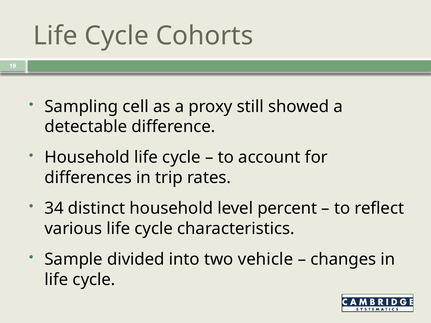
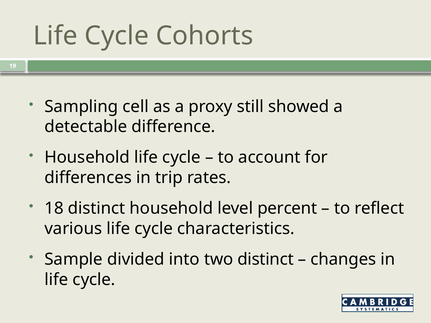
34: 34 -> 18
two vehicle: vehicle -> distinct
